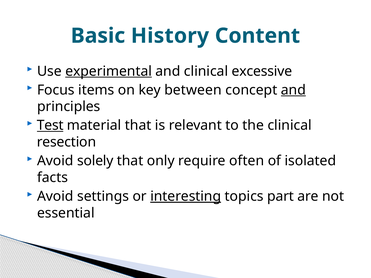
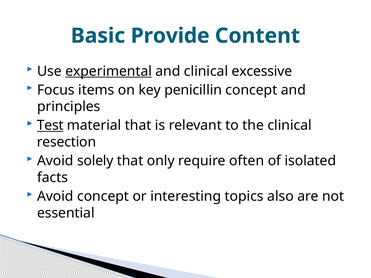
History: History -> Provide
between: between -> penicillin
and at (293, 90) underline: present -> none
Avoid settings: settings -> concept
interesting underline: present -> none
part: part -> also
